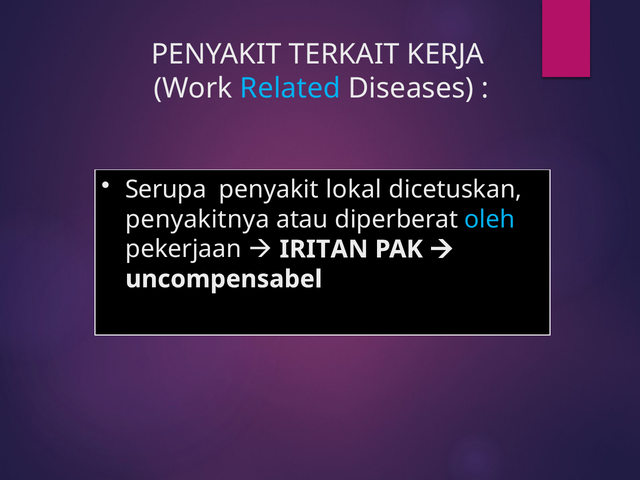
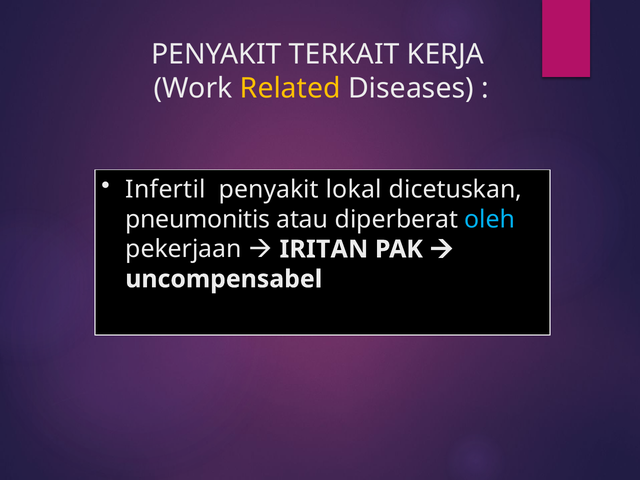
Related colour: light blue -> yellow
Serupa: Serupa -> Infertil
penyakitnya: penyakitnya -> pneumonitis
